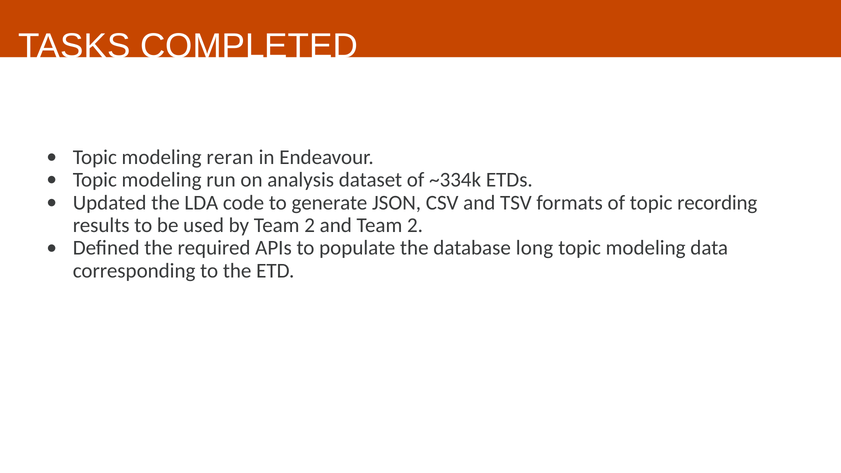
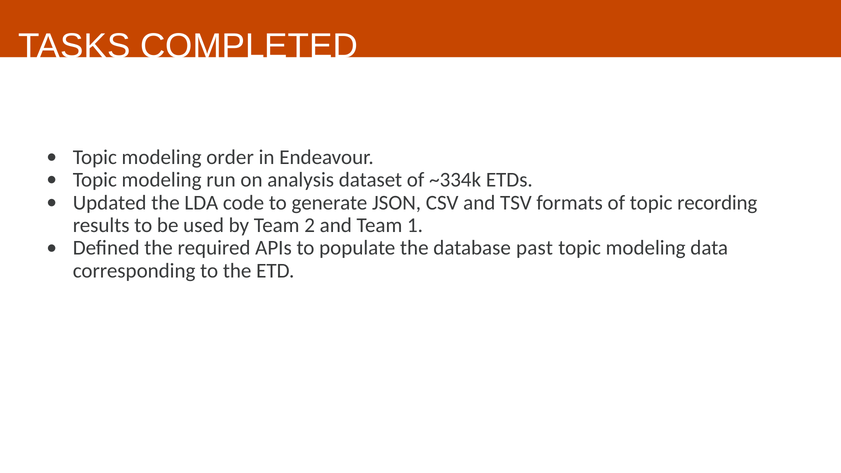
reran: reran -> order
and Team 2: 2 -> 1
long: long -> past
